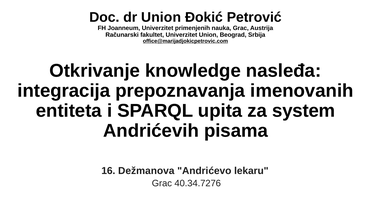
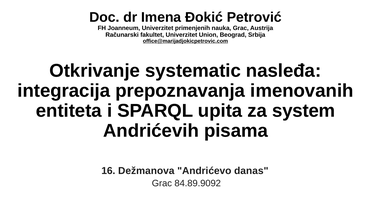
dr Union: Union -> Imena
knowledge: knowledge -> systematic
lekaru: lekaru -> danas
40.34.7276: 40.34.7276 -> 84.89.9092
